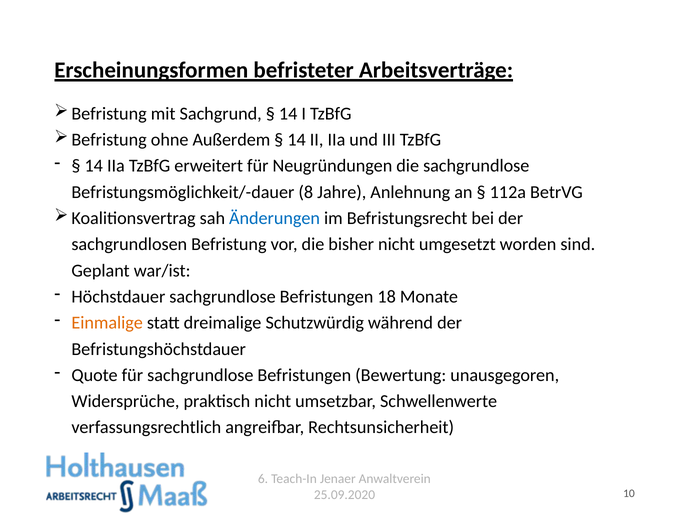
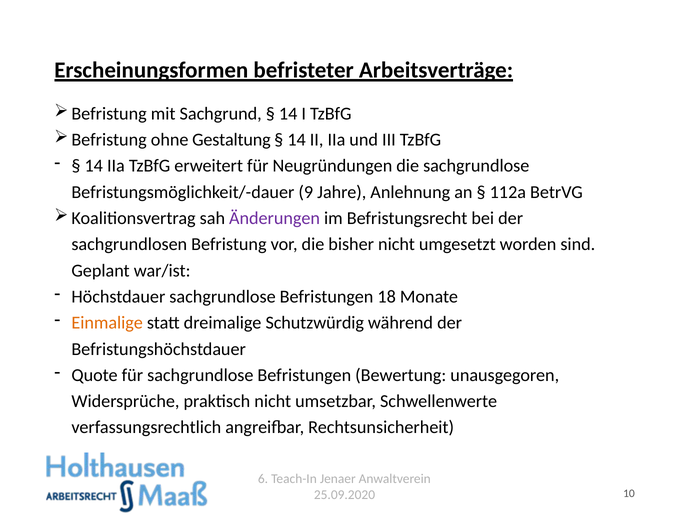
Außerdem: Außerdem -> Gestaltung
8: 8 -> 9
Änderungen colour: blue -> purple
